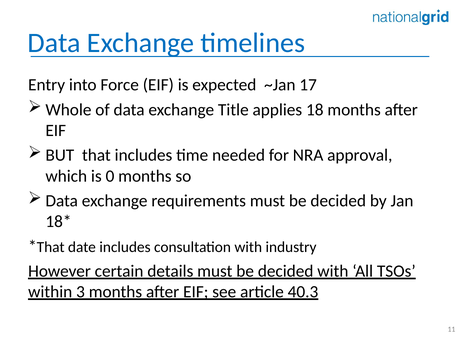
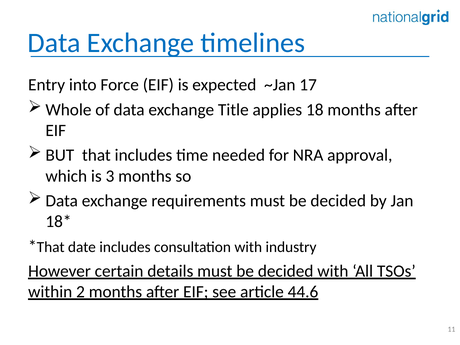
0: 0 -> 3
3: 3 -> 2
40.3: 40.3 -> 44.6
